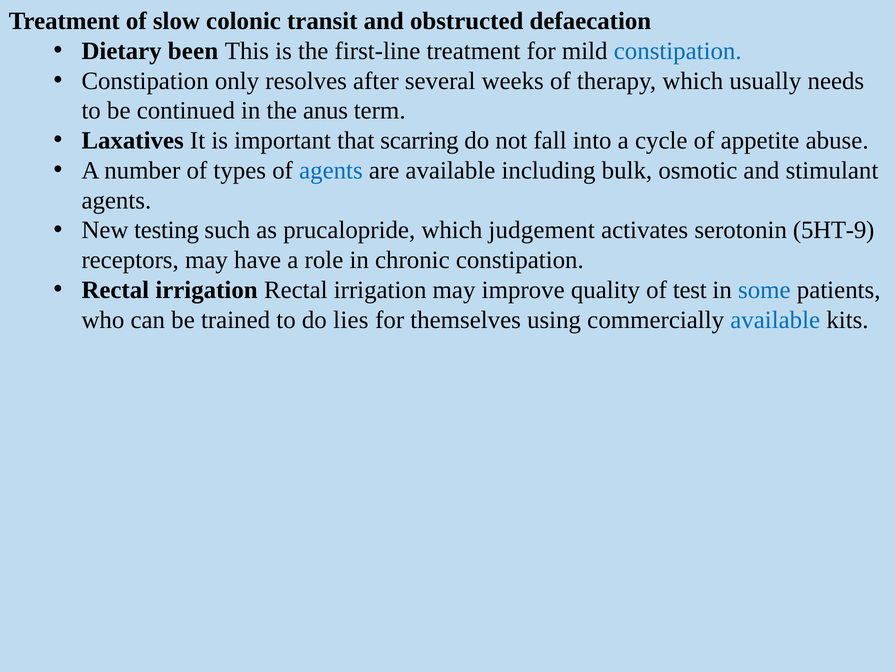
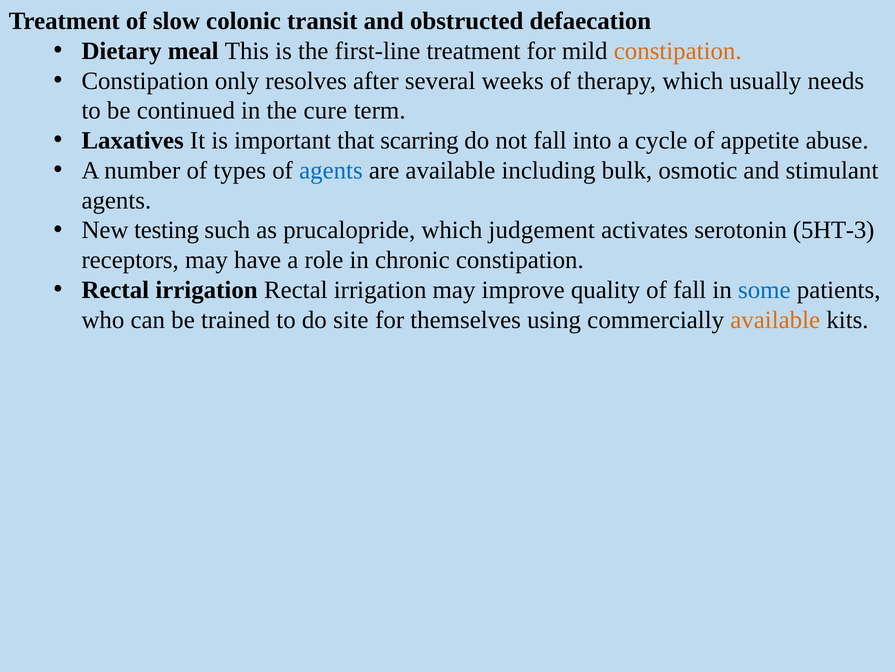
been: been -> meal
constipation at (678, 51) colour: blue -> orange
anus: anus -> cure
5HT-9: 5HT-9 -> 5HT-3
of test: test -> fall
lies: lies -> site
available at (775, 320) colour: blue -> orange
